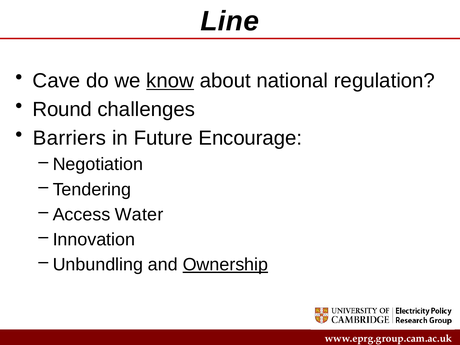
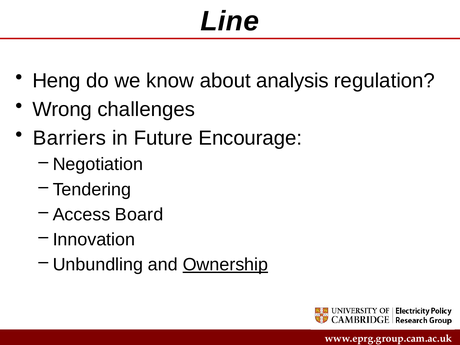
Cave: Cave -> Heng
know underline: present -> none
national: national -> analysis
Round: Round -> Wrong
Water: Water -> Board
